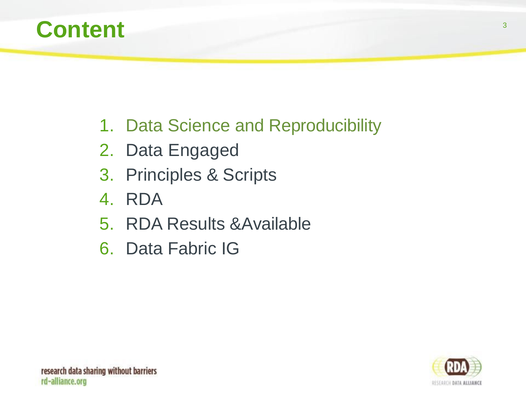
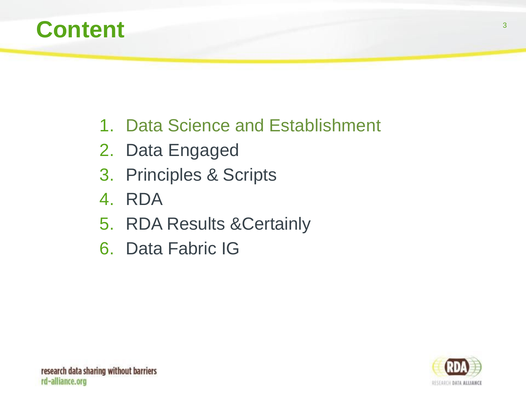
Reproducibility: Reproducibility -> Establishment
&Available: &Available -> &Certainly
